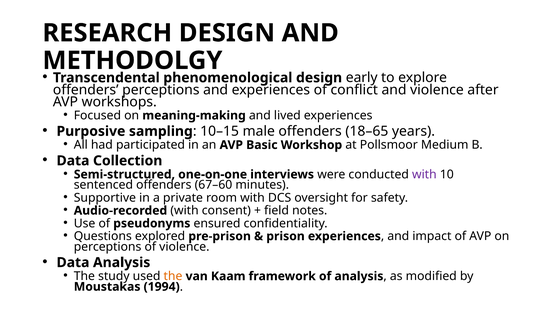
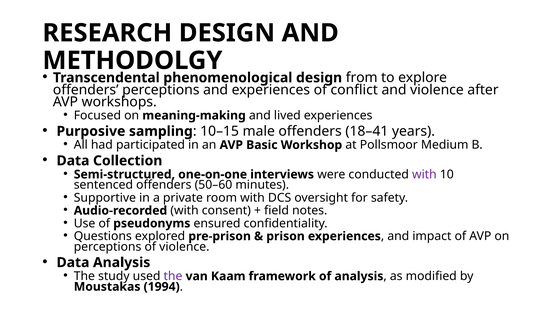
early: early -> from
18–65: 18–65 -> 18–41
67–60: 67–60 -> 50–60
the at (173, 276) colour: orange -> purple
